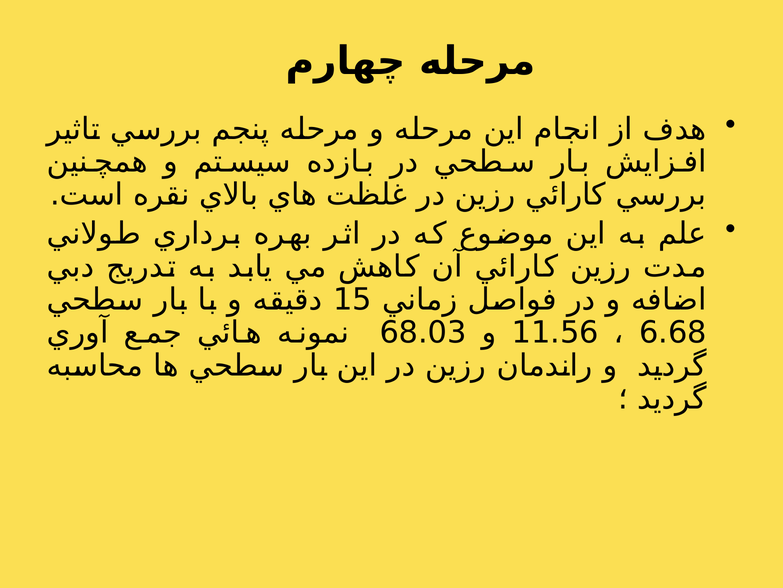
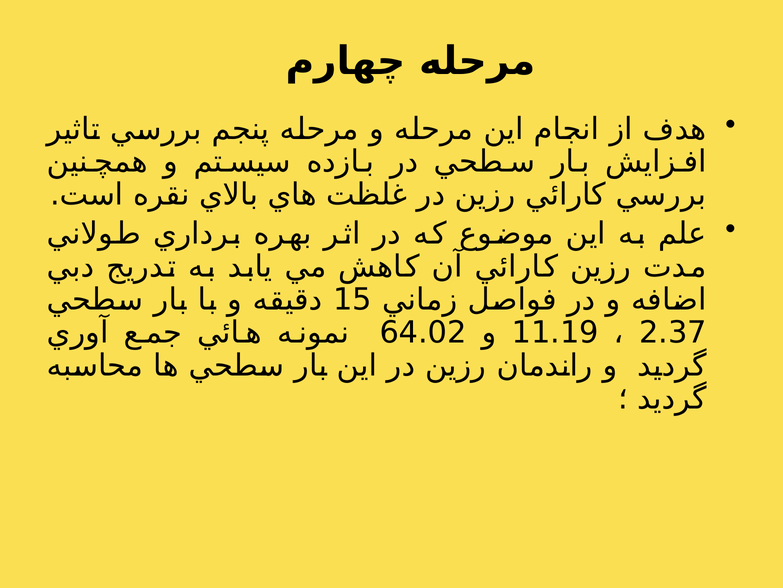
68.03: 68.03 -> 64.02
11.56: 11.56 -> 11.19
6.68: 6.68 -> 2.37
